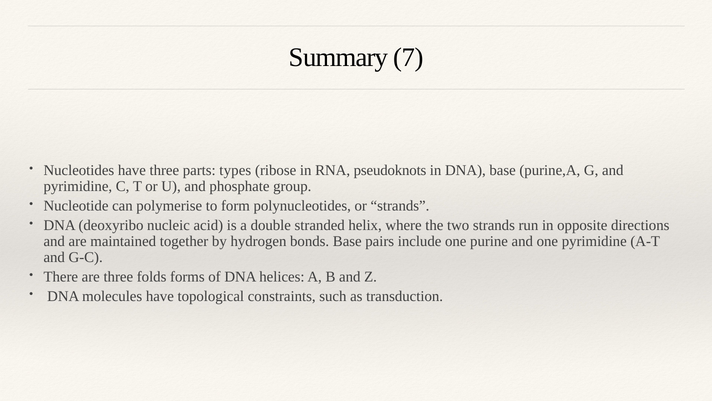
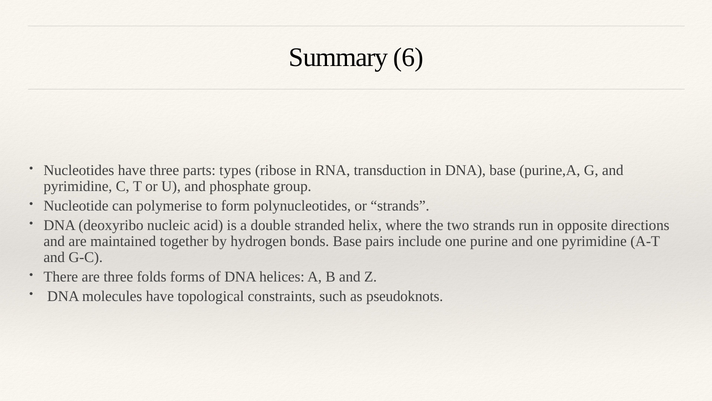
7: 7 -> 6
pseudoknots: pseudoknots -> transduction
transduction: transduction -> pseudoknots
